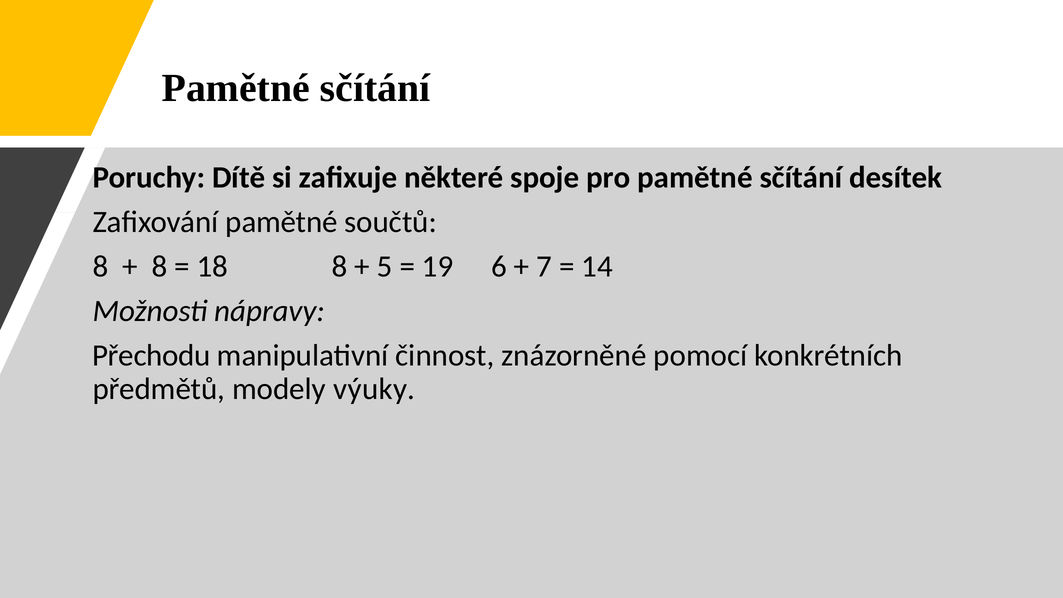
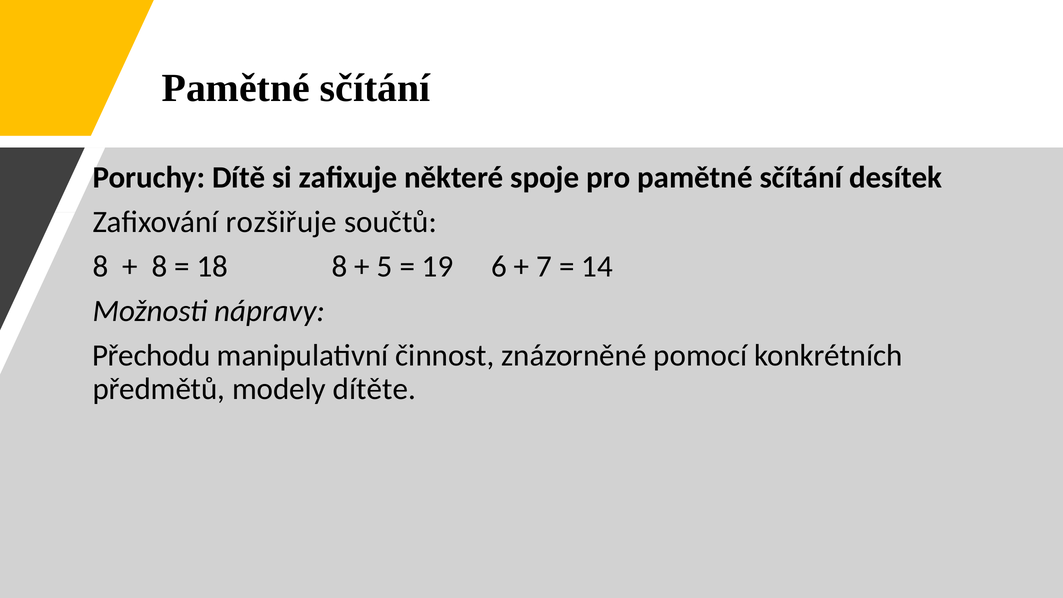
Zafixování pamětné: pamětné -> rozšiřuje
výuky: výuky -> dítěte
